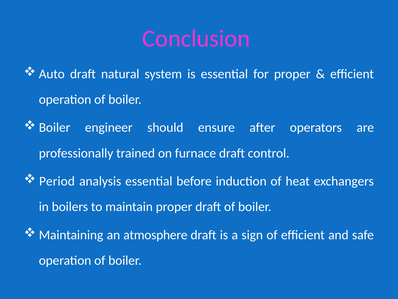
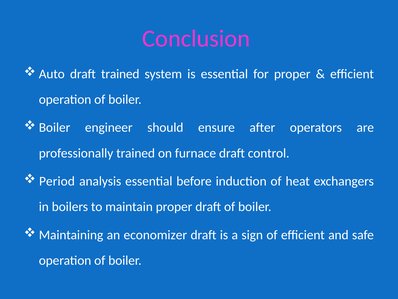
draft natural: natural -> trained
atmosphere: atmosphere -> economizer
